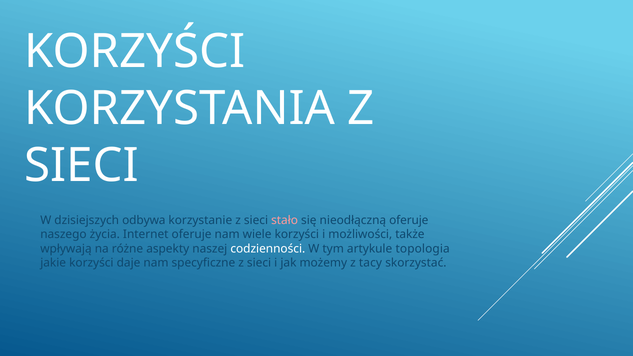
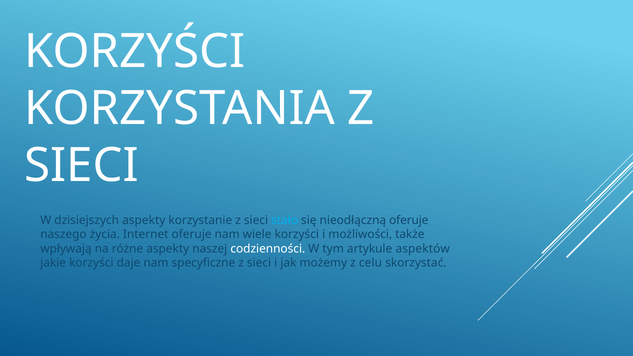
dzisiejszych odbywa: odbywa -> aspekty
stało colour: pink -> light blue
topologia: topologia -> aspektów
tacy: tacy -> celu
